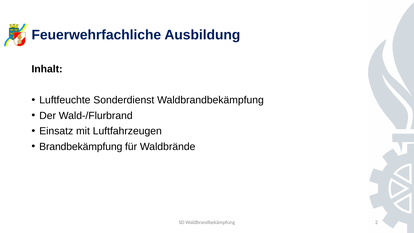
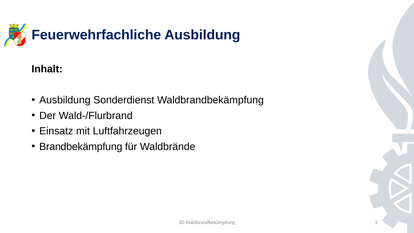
Luftfeuchte at (65, 100): Luftfeuchte -> Ausbildung
